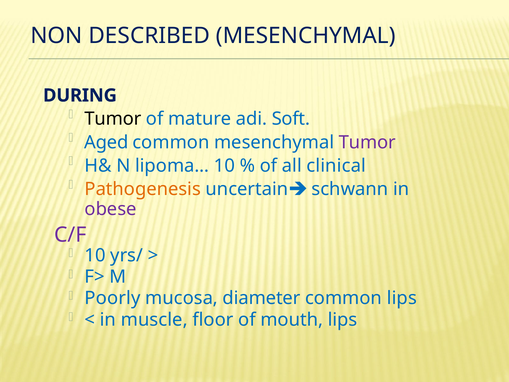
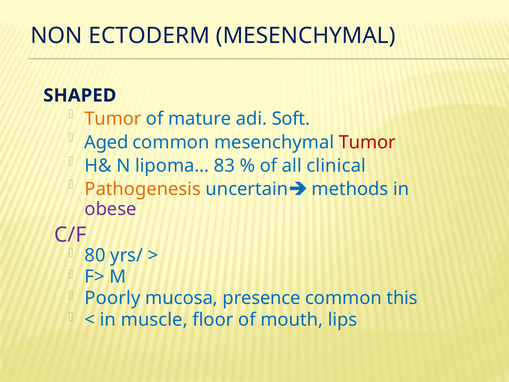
DESCRIBED: DESCRIBED -> ECTODERM
DURING: DURING -> SHAPED
Tumor at (113, 119) colour: black -> orange
Tumor at (367, 142) colour: purple -> red
lipoma… 10: 10 -> 83
schwann: schwann -> methods
10 at (95, 255): 10 -> 80
diameter: diameter -> presence
common lips: lips -> this
